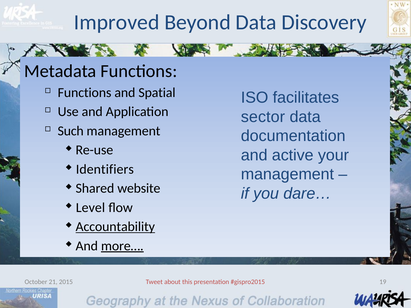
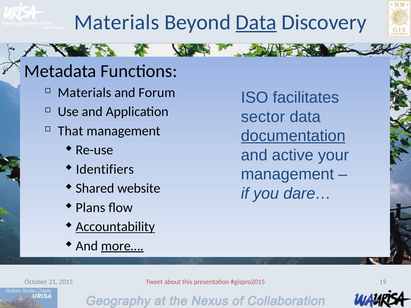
Improved at (117, 22): Improved -> Materials
Data at (256, 22) underline: none -> present
Functions at (85, 93): Functions -> Materials
Spatial: Spatial -> Forum
Such: Such -> That
documentation underline: none -> present
Level: Level -> Plans
